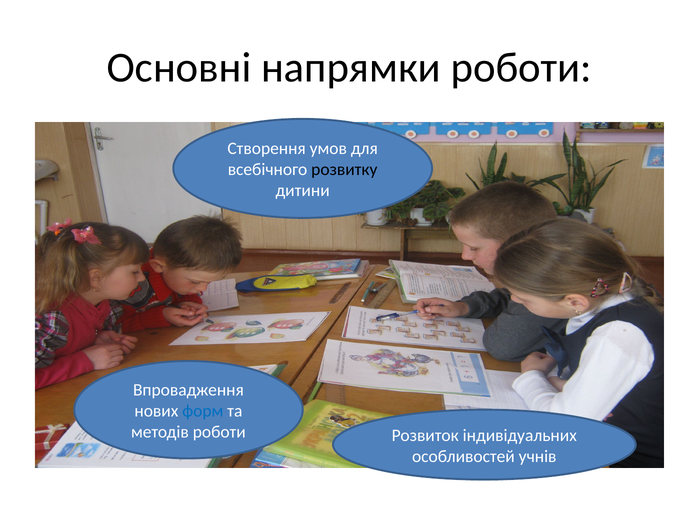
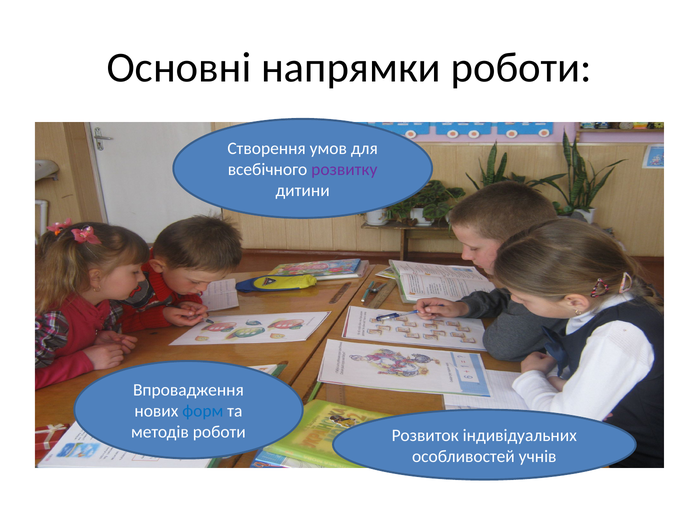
розвитку colour: black -> purple
